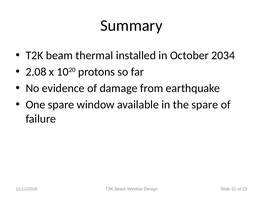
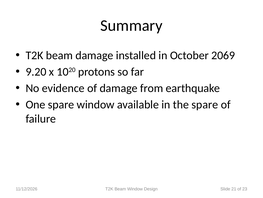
beam thermal: thermal -> damage
2034: 2034 -> 2069
2.08: 2.08 -> 9.20
